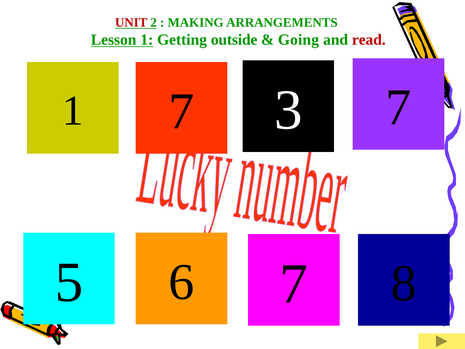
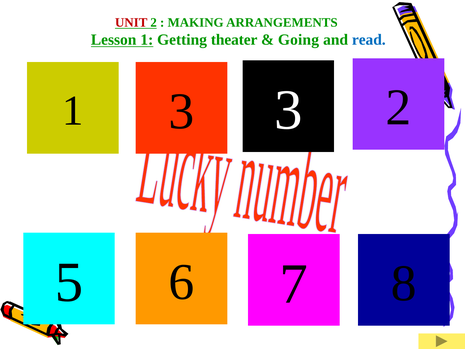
outside: outside -> theater
read colour: red -> blue
1 7: 7 -> 3
3 7: 7 -> 2
